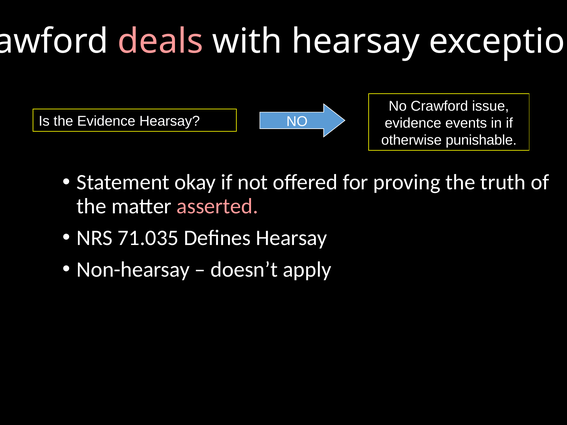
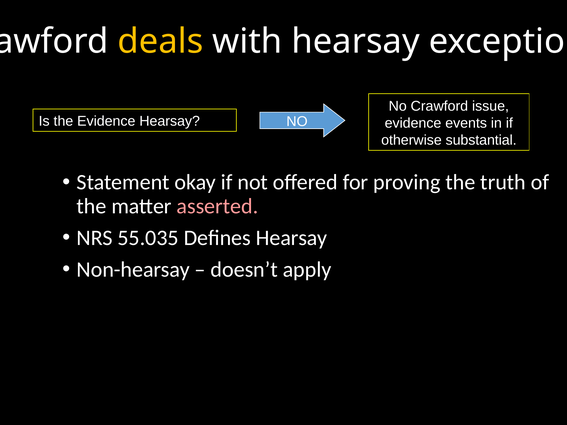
deals colour: pink -> yellow
punishable: punishable -> substantial
71.035: 71.035 -> 55.035
